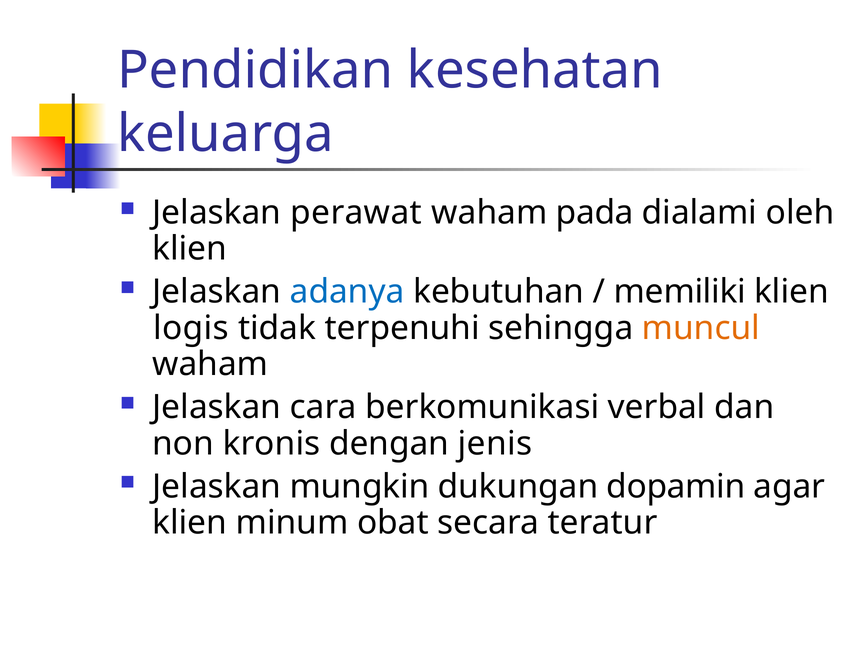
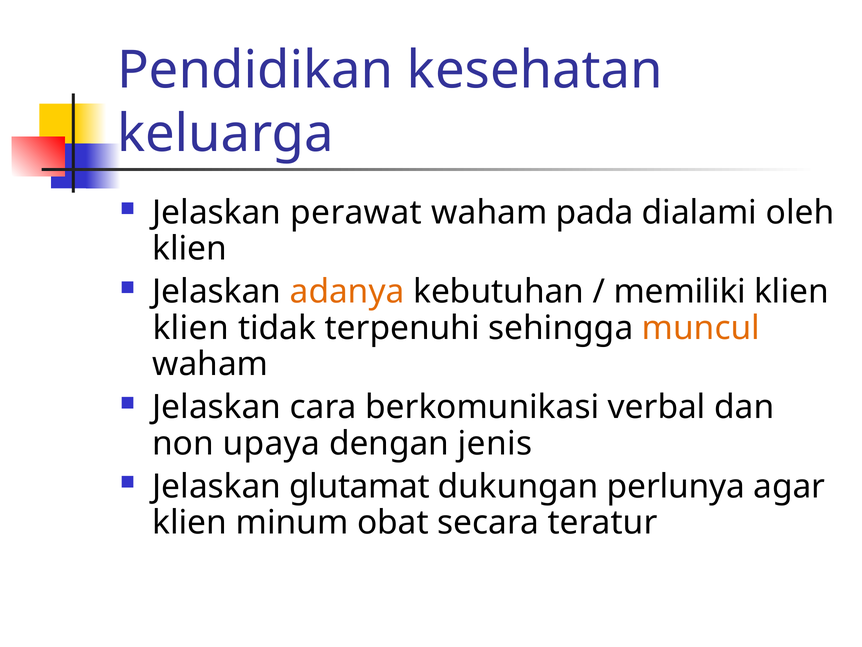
adanya colour: blue -> orange
logis at (191, 328): logis -> klien
kronis: kronis -> upaya
mungkin: mungkin -> glutamat
dopamin: dopamin -> perlunya
